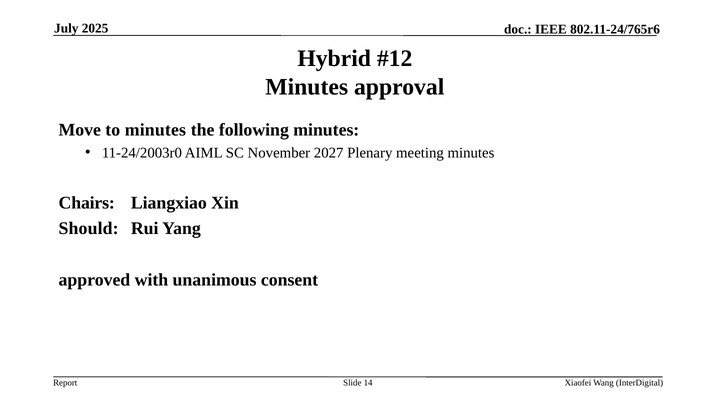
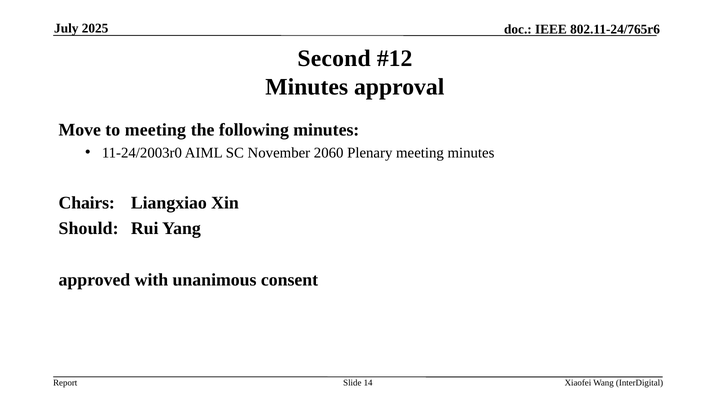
Hybrid: Hybrid -> Second
to minutes: minutes -> meeting
2027: 2027 -> 2060
